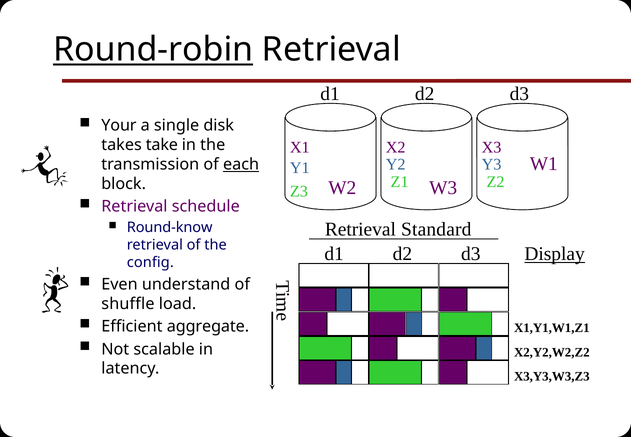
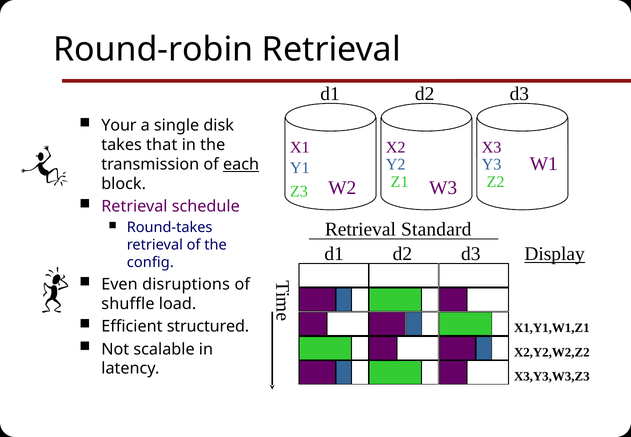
Round-robin underline: present -> none
take: take -> that
Round-know: Round-know -> Round-takes
understand: understand -> disruptions
aggregate: aggregate -> structured
